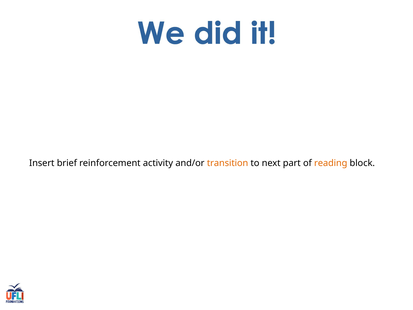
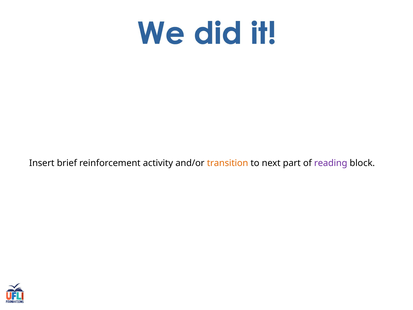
reading colour: orange -> purple
